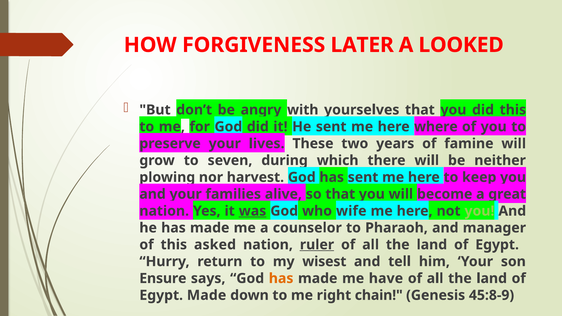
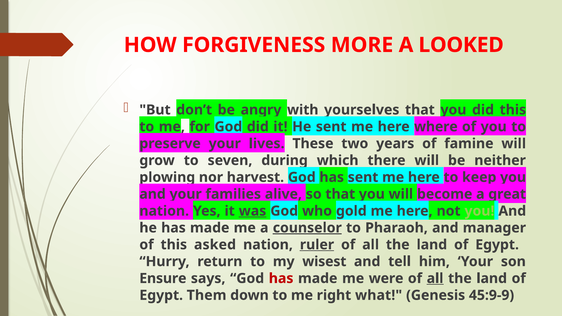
LATER: LATER -> MORE
wife: wife -> gold
counselor underline: none -> present
has at (281, 278) colour: orange -> red
have: have -> were
all at (435, 278) underline: none -> present
Egypt Made: Made -> Them
chain: chain -> what
45:8-9: 45:8-9 -> 45:9-9
